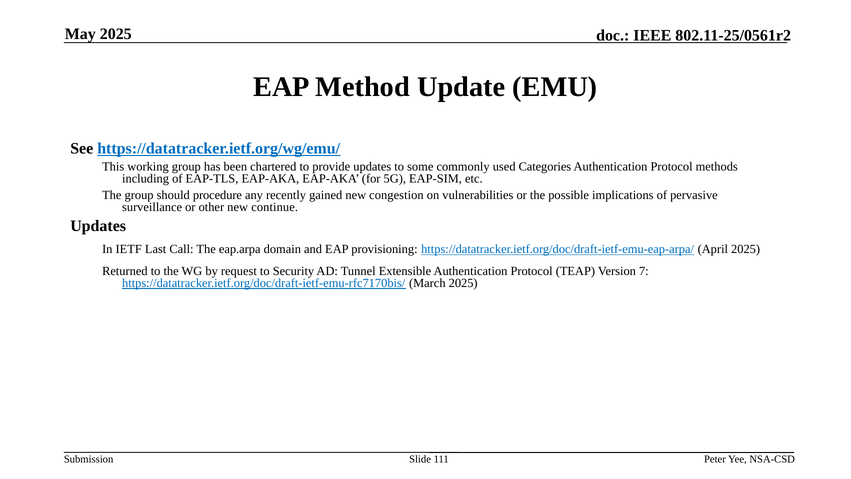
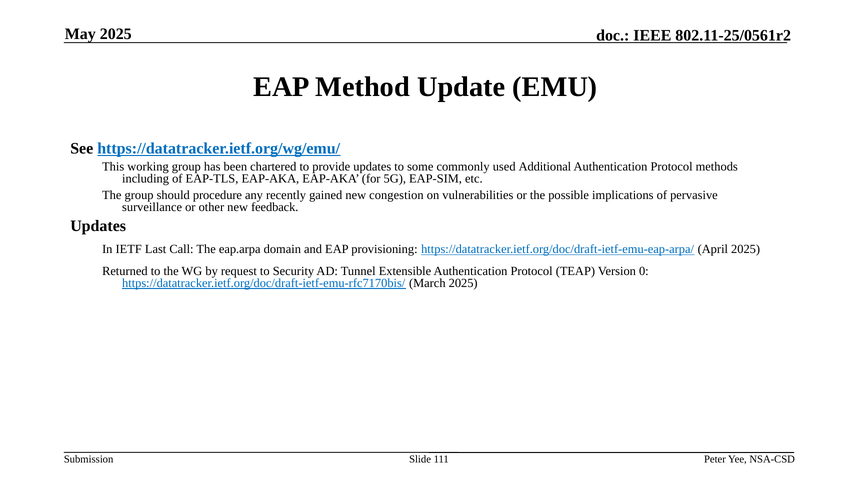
Categories: Categories -> Additional
continue: continue -> feedback
7: 7 -> 0
